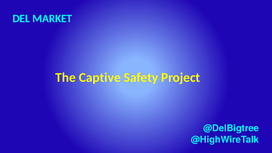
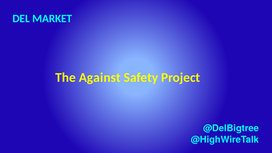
Captive: Captive -> Against
